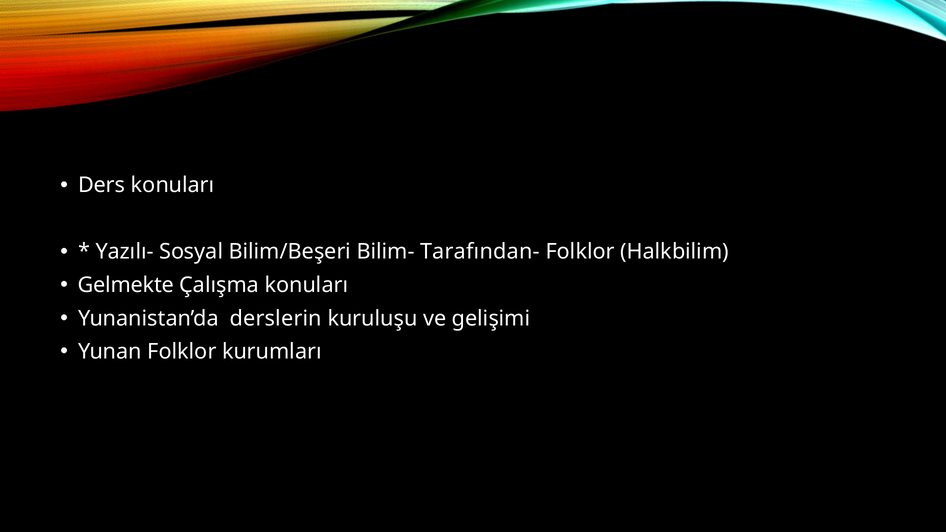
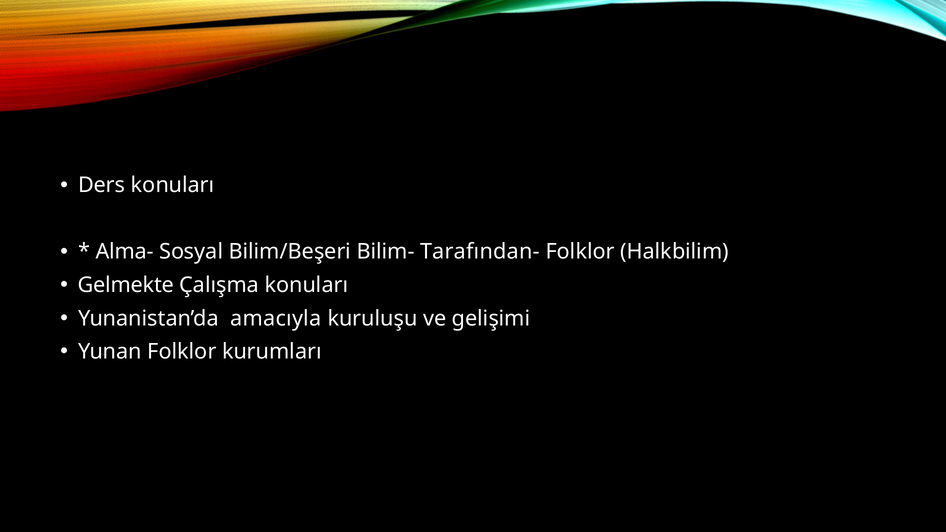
Yazılı-: Yazılı- -> Alma-
derslerin: derslerin -> amacıyla
